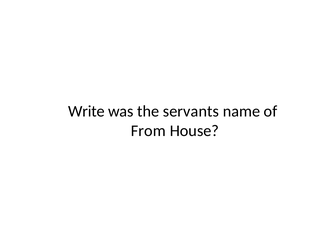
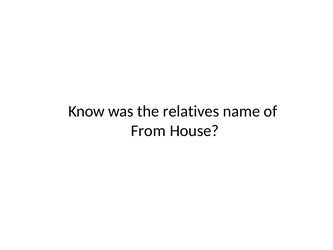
Write: Write -> Know
servants: servants -> relatives
